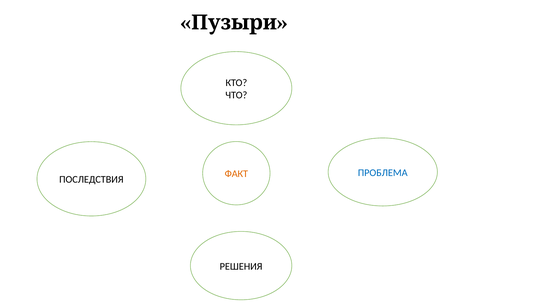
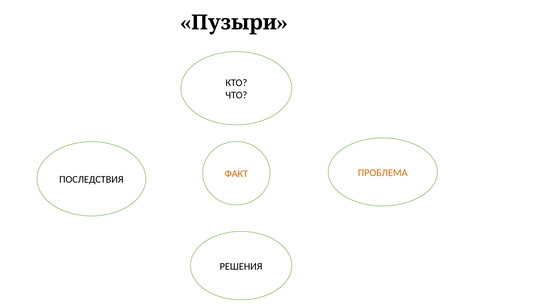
ПРОБЛЕМА colour: blue -> orange
